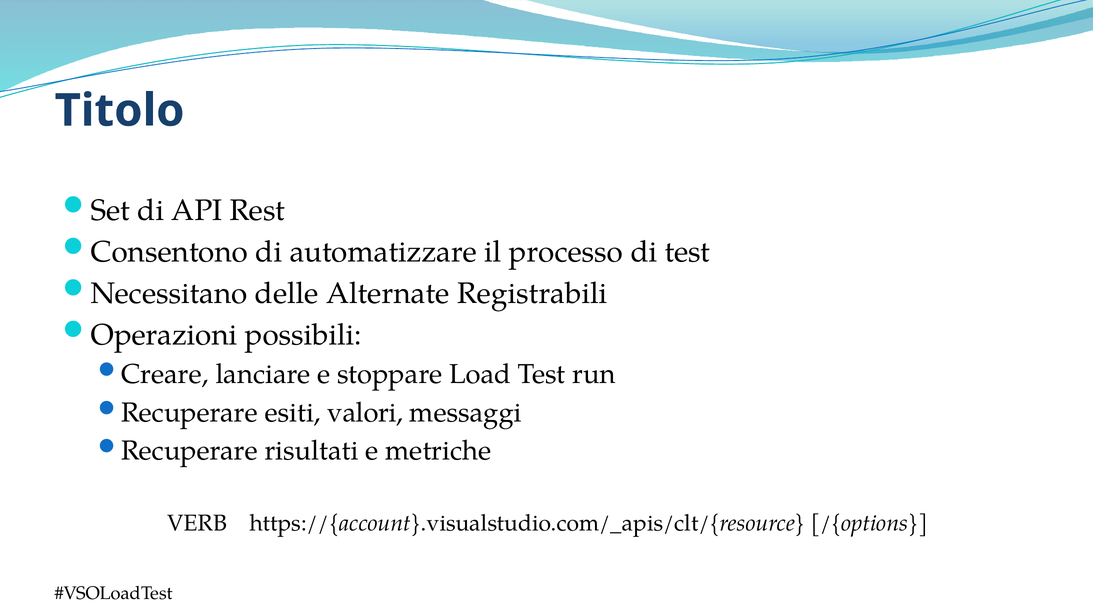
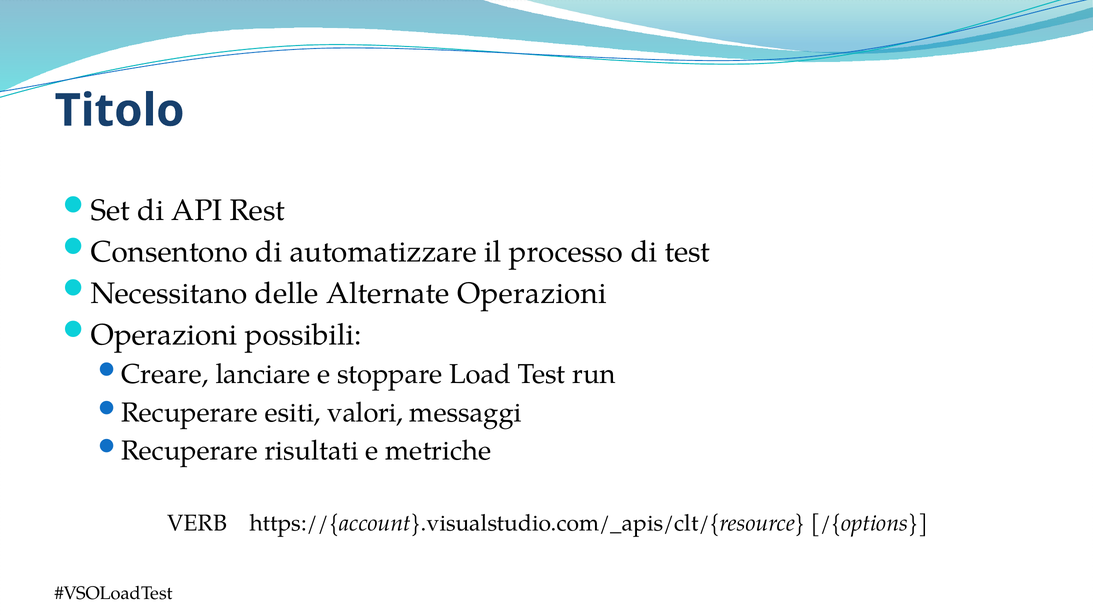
Alternate Registrabili: Registrabili -> Operazioni
